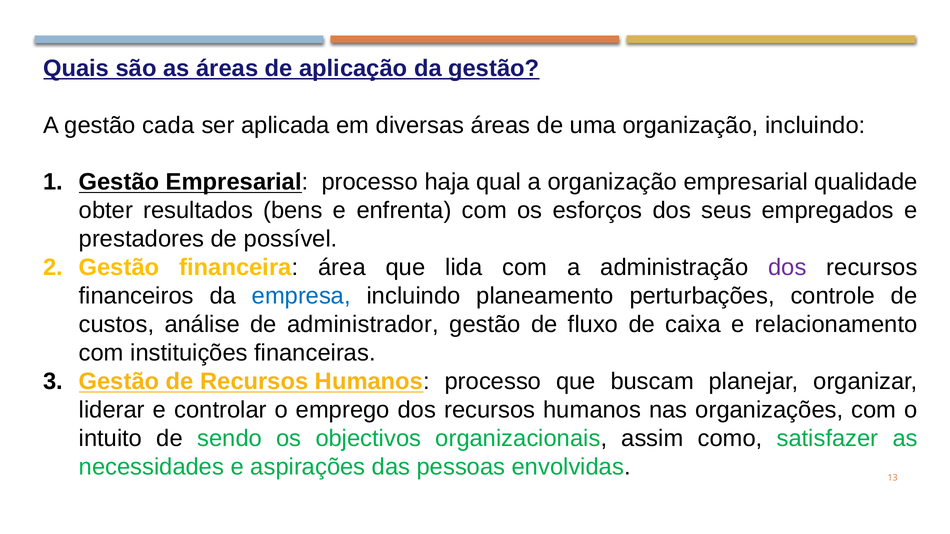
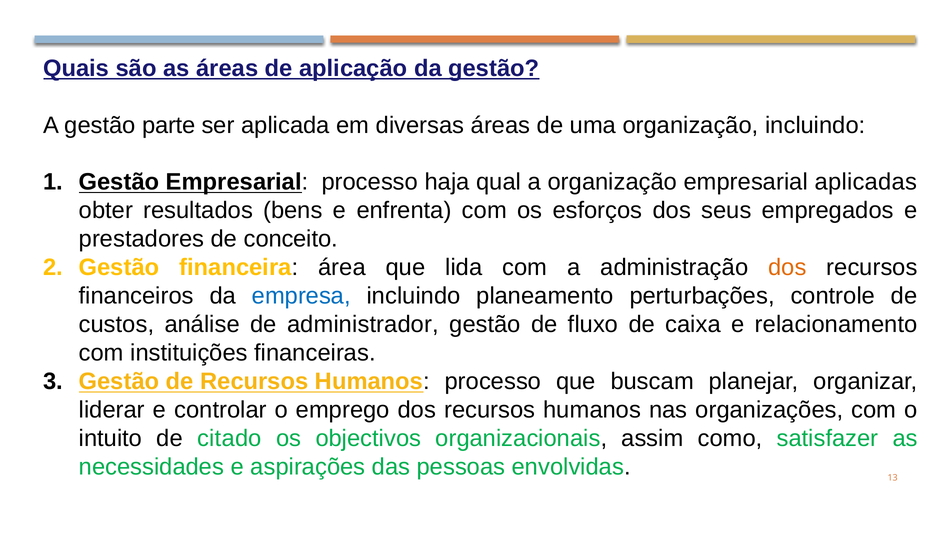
cada: cada -> parte
qualidade: qualidade -> aplicadas
possível: possível -> conceito
dos at (787, 268) colour: purple -> orange
sendo: sendo -> citado
